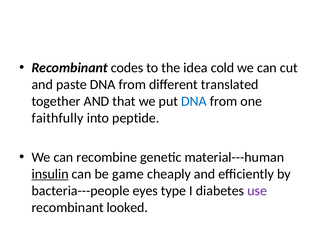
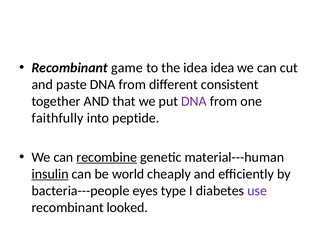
codes: codes -> game
idea cold: cold -> idea
translated: translated -> consistent
DNA at (194, 101) colour: blue -> purple
recombine underline: none -> present
game: game -> world
